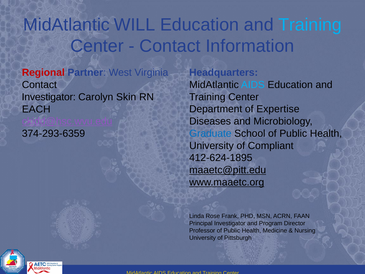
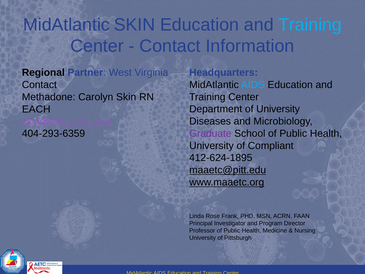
MidAtlantic WILL: WILL -> SKIN
Regional colour: red -> black
Investigator at (49, 97): Investigator -> Methadone
of Expertise: Expertise -> University
Graduate colour: blue -> purple
374-293-6359: 374-293-6359 -> 404-293-6359
